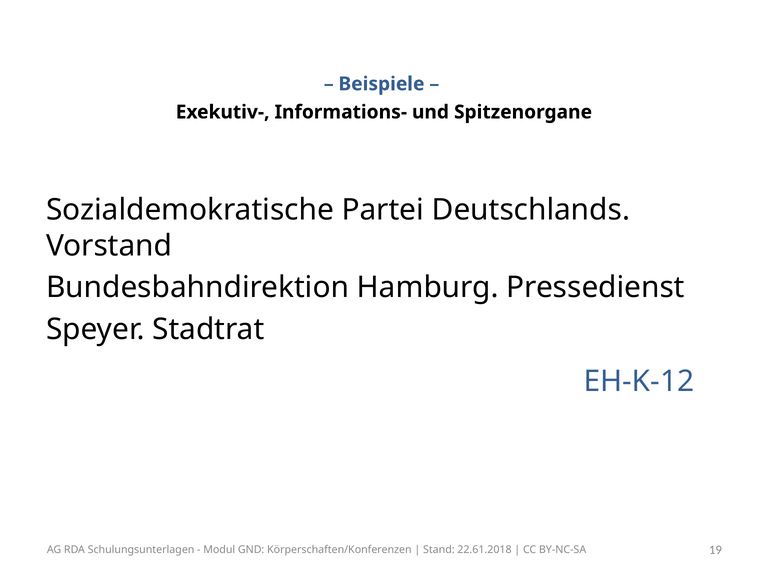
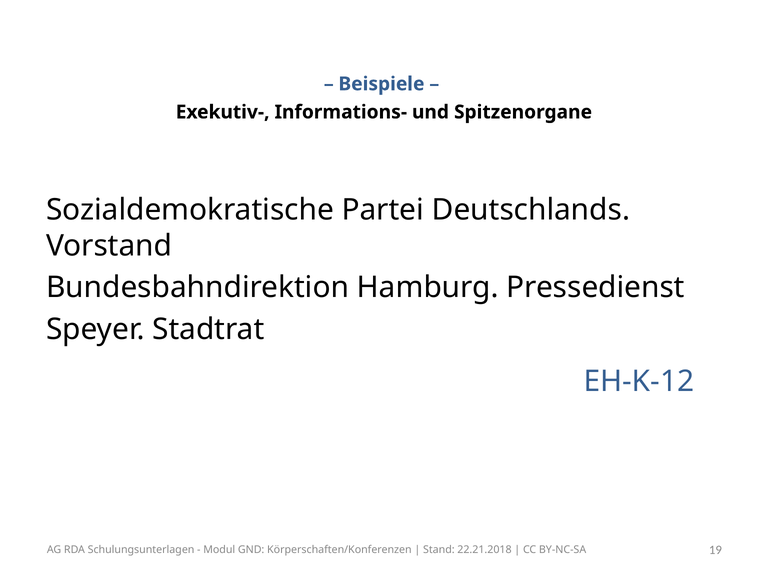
22.61.2018: 22.61.2018 -> 22.21.2018
